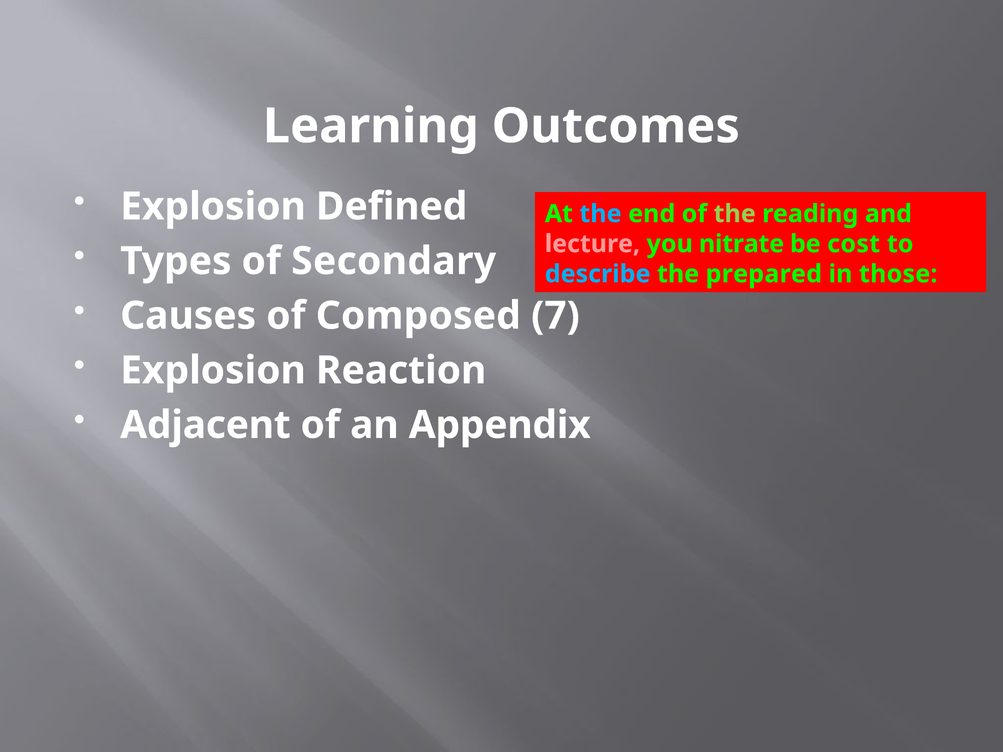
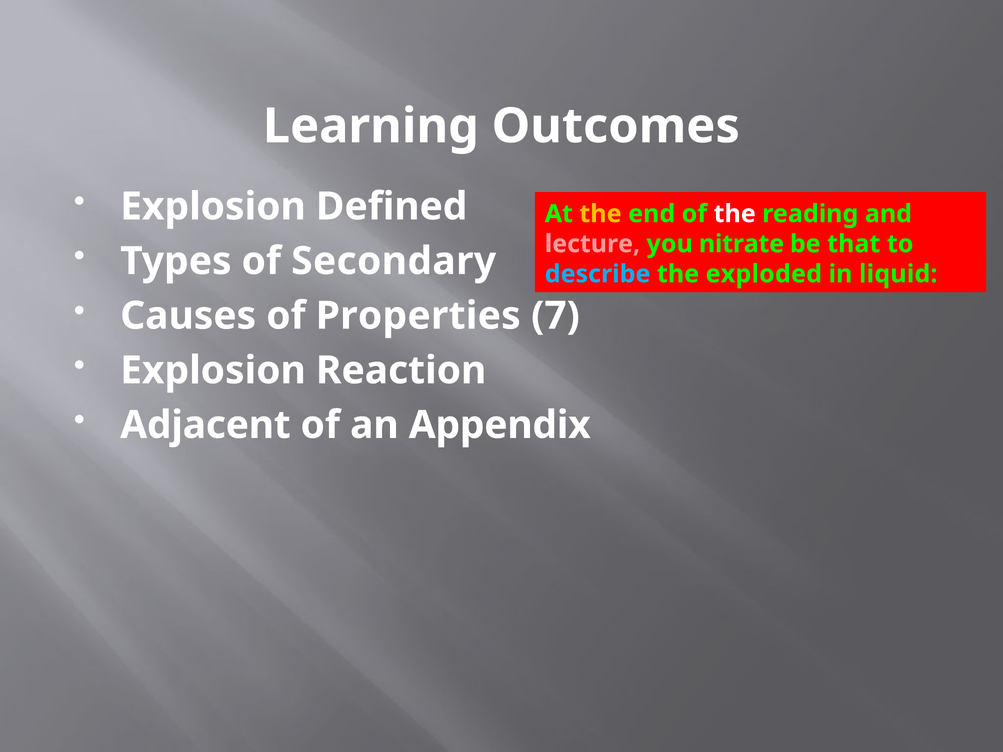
the at (600, 214) colour: light blue -> yellow
the at (735, 214) colour: light green -> white
cost: cost -> that
prepared: prepared -> exploded
those: those -> liquid
Composed: Composed -> Properties
